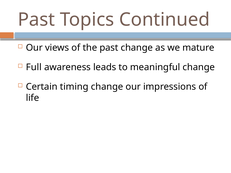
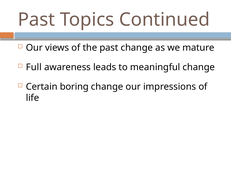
timing: timing -> boring
